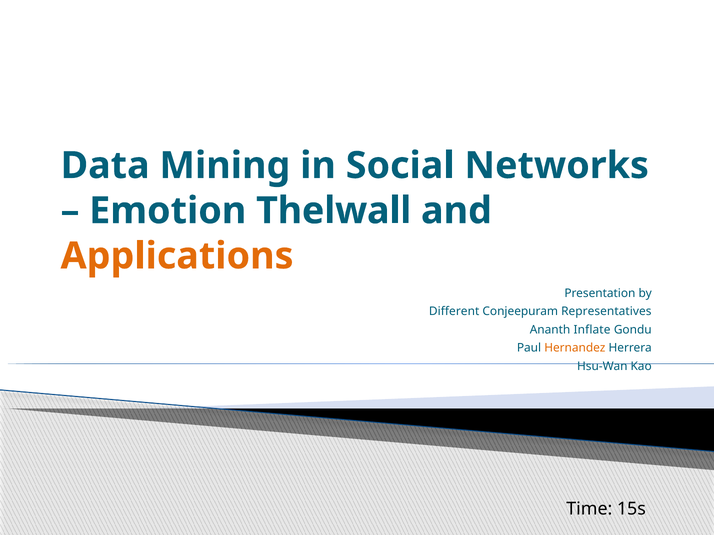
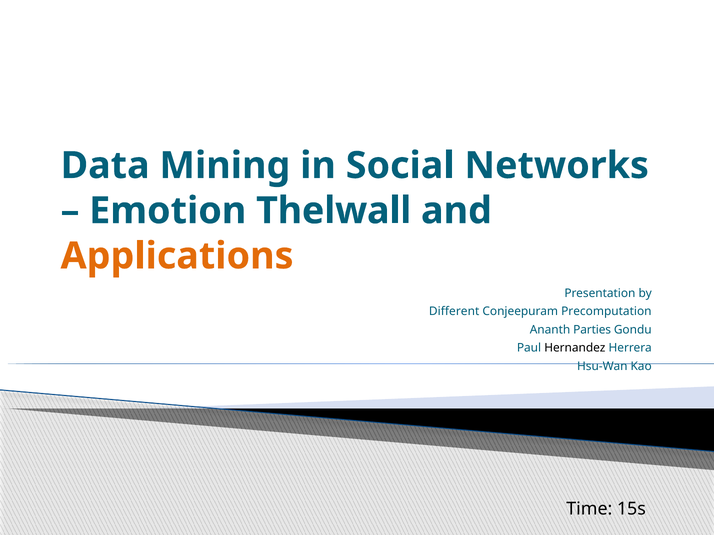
Representatives: Representatives -> Precomputation
Inflate: Inflate -> Parties
Hernandez colour: orange -> black
